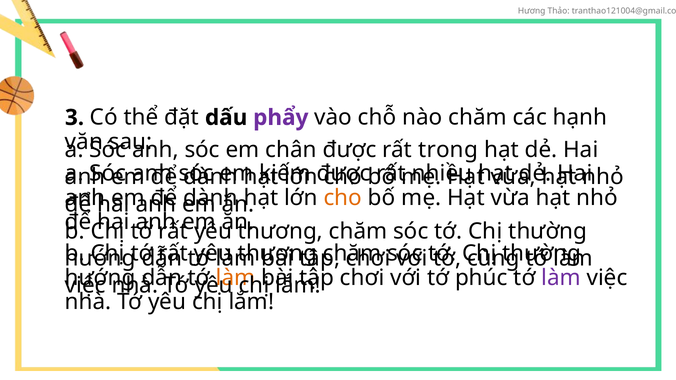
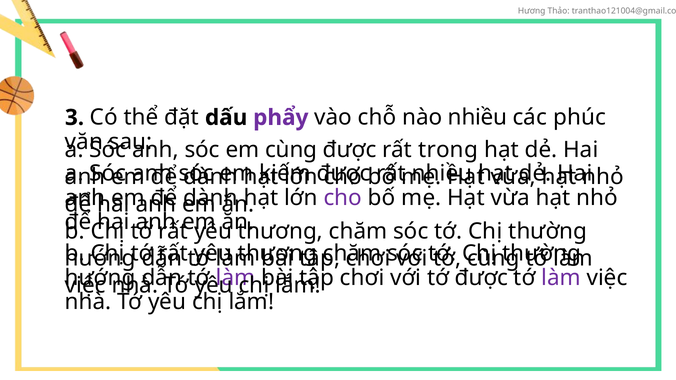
nào chăm: chăm -> nhiều
hạnh: hạnh -> phúc
em chân: chân -> cùng
cho at (343, 198) colour: orange -> purple
làm at (236, 278) colour: orange -> purple
tớ phúc: phúc -> được
